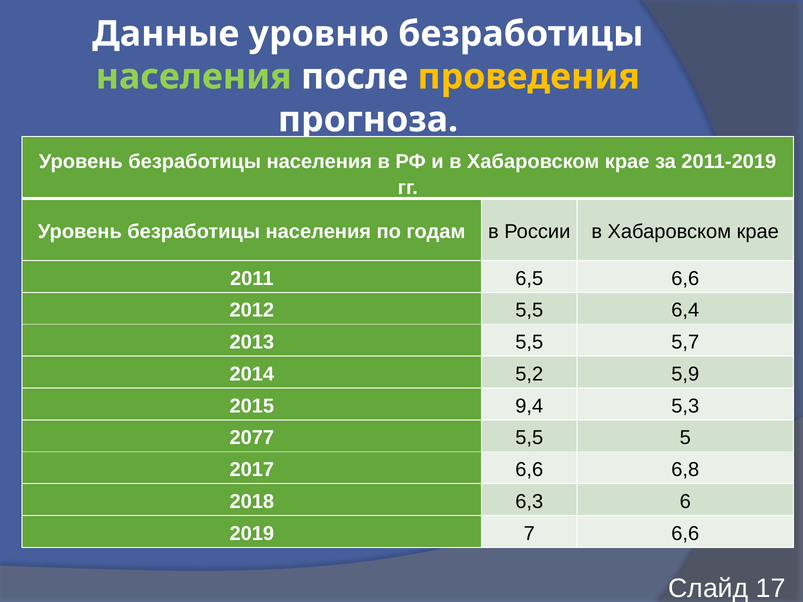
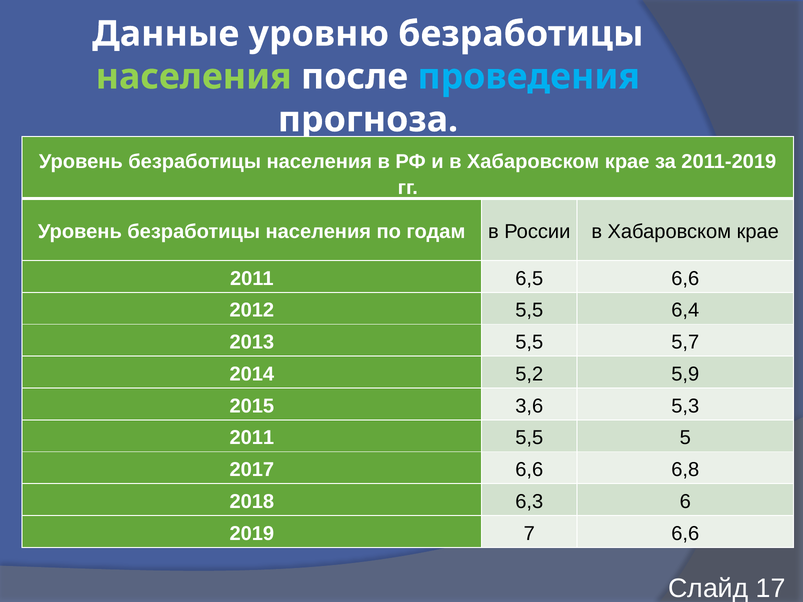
проведения colour: yellow -> light blue
9,4: 9,4 -> 3,6
2077 at (252, 438): 2077 -> 2011
